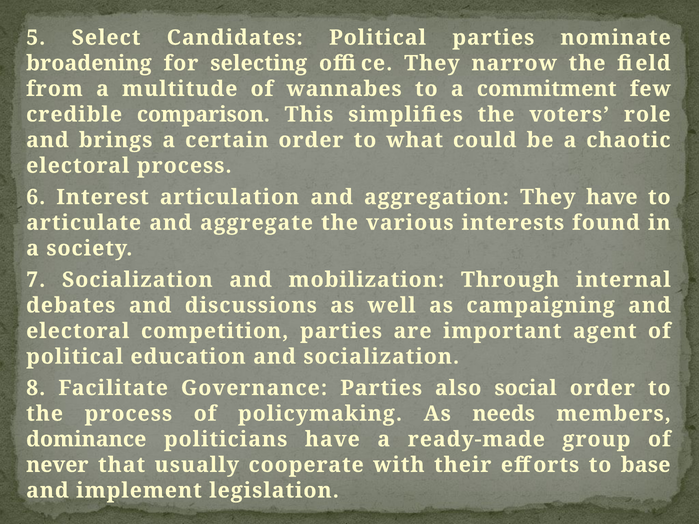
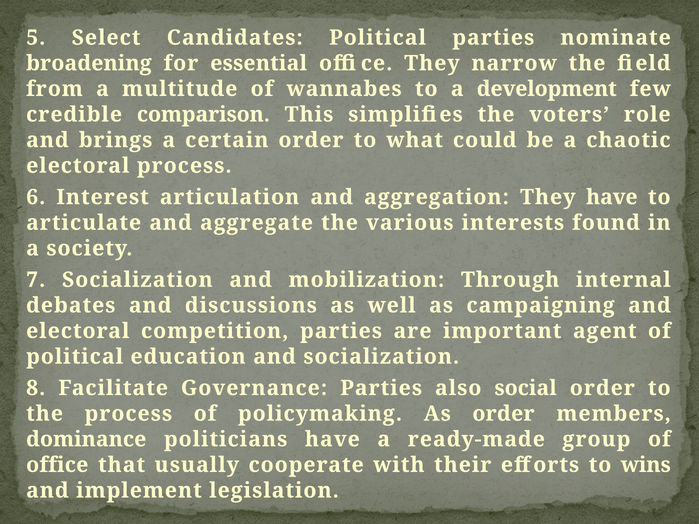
selecting: selecting -> essential
commitment: commitment -> development
As needs: needs -> order
never at (57, 465): never -> office
base: base -> wins
